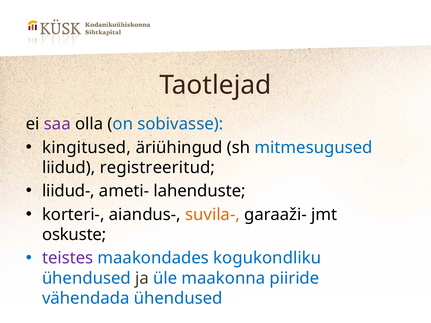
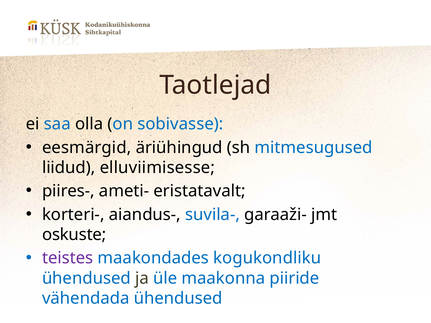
saa colour: purple -> blue
kingitused: kingitused -> eesmärgid
registreeritud: registreeritud -> elluviimisesse
liidud-: liidud- -> piires-
lahenduste: lahenduste -> eristatavalt
suvila- colour: orange -> blue
